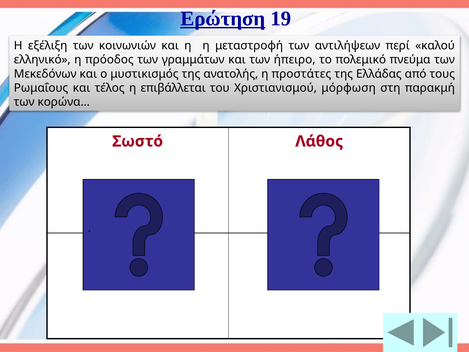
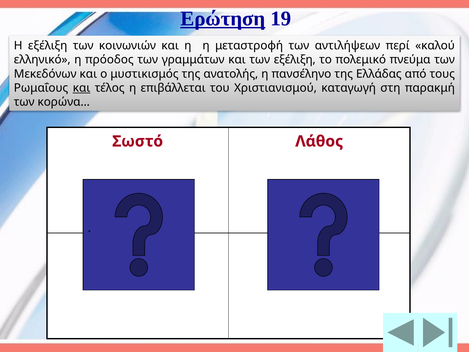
των ήπειρο: ήπειρο -> εξέλιξη
προστάτες: προστάτες -> πανσέληνο
και at (82, 88) underline: none -> present
μόρφωση: μόρφωση -> καταγωγή
